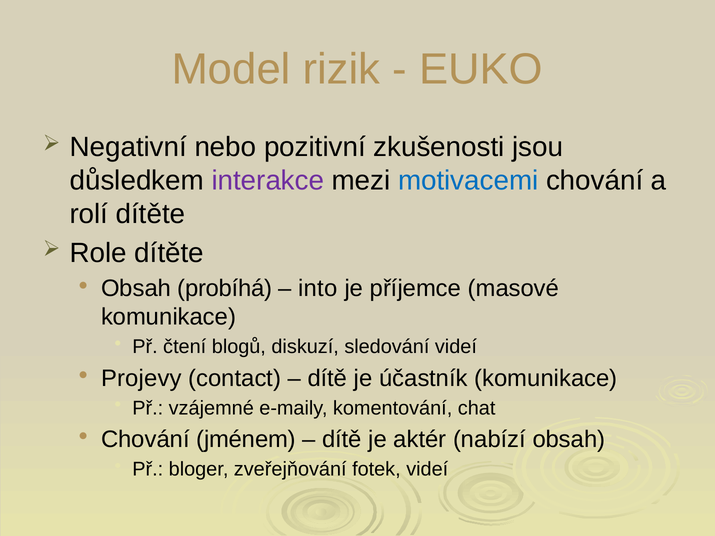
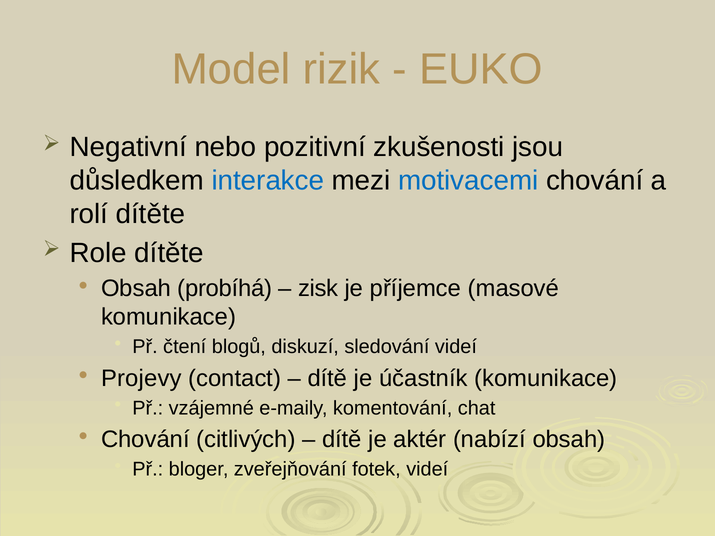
interakce colour: purple -> blue
into: into -> zisk
jménem: jménem -> citlivých
